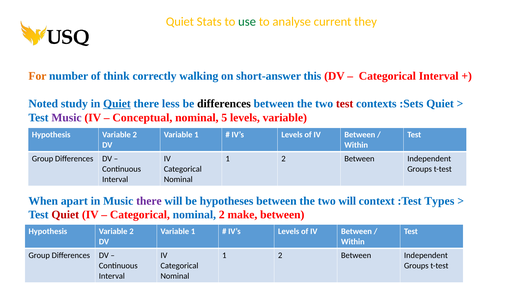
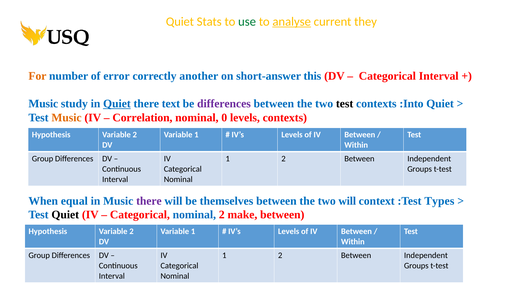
analyse underline: none -> present
think: think -> error
walking: walking -> another
Noted at (43, 104): Noted -> Music
less: less -> text
differences at (224, 104) colour: black -> purple
test at (345, 104) colour: red -> black
:Sets: :Sets -> :Into
Music at (67, 118) colour: purple -> orange
Conceptual: Conceptual -> Correlation
5: 5 -> 0
levels variable: variable -> contexts
apart: apart -> equal
hypotheses: hypotheses -> themselves
Quiet at (65, 215) colour: red -> black
